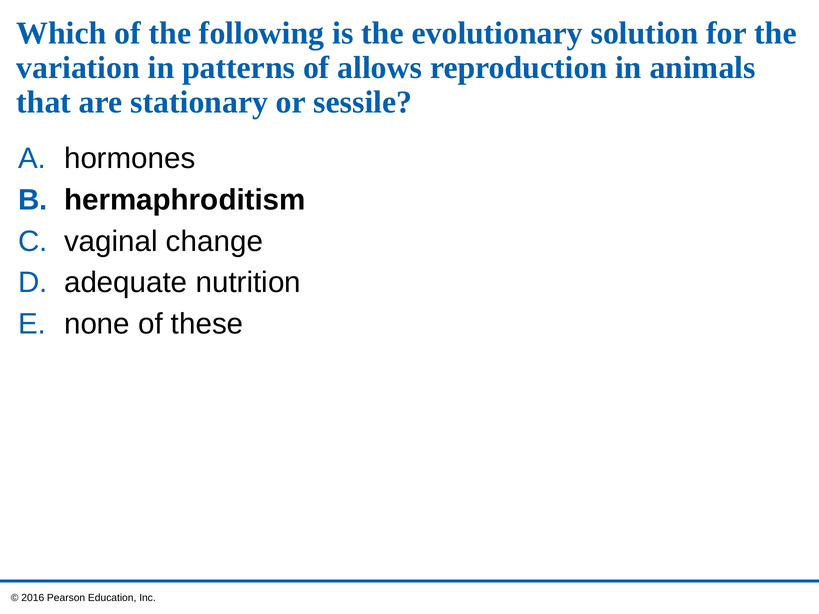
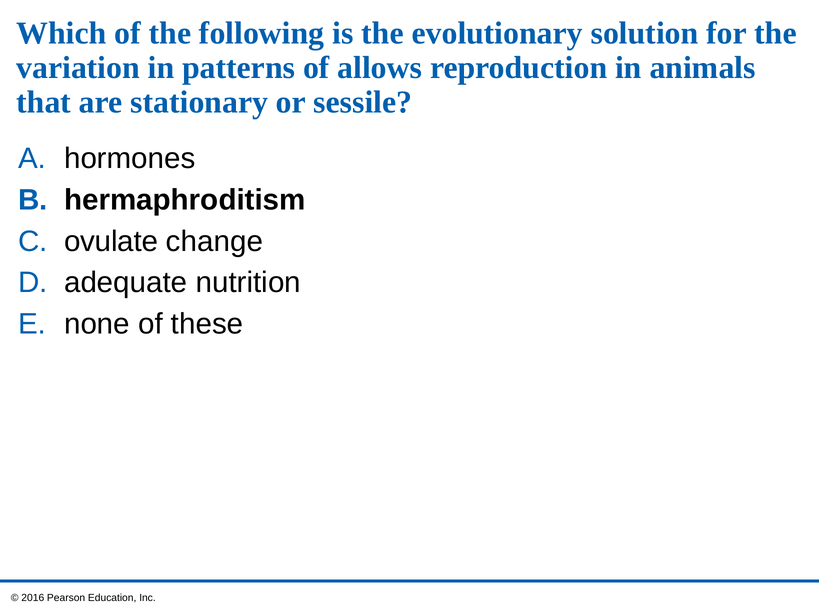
vaginal: vaginal -> ovulate
